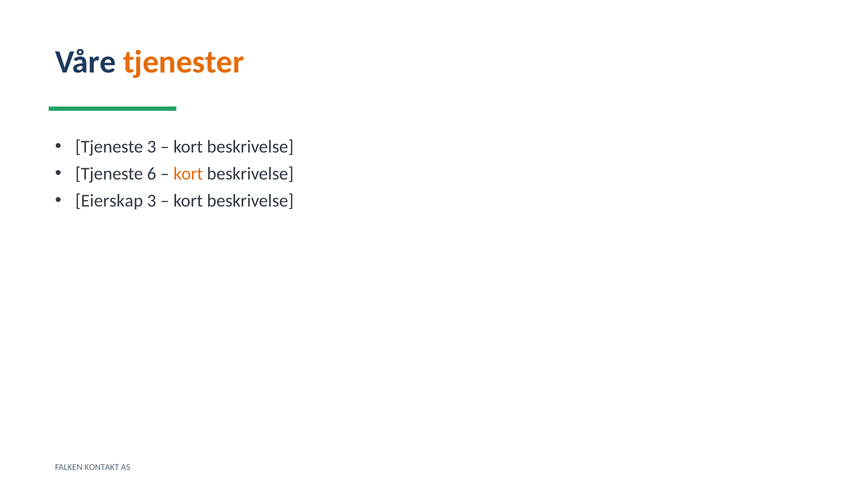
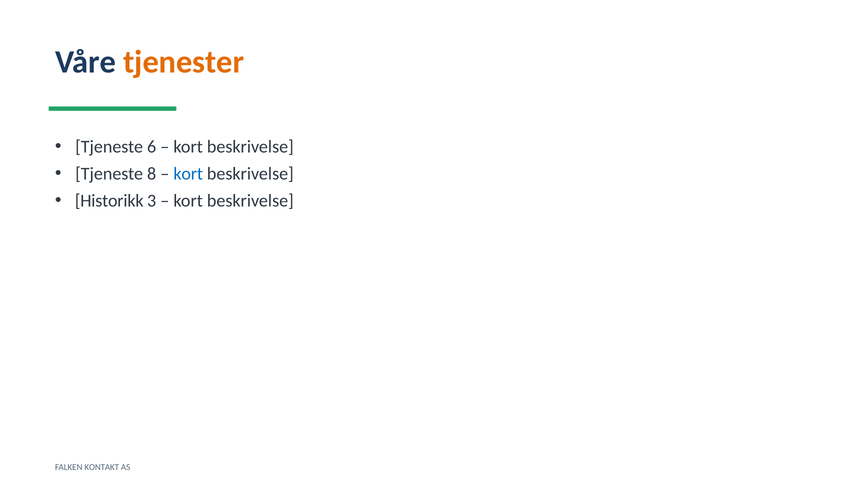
Tjeneste 3: 3 -> 6
6: 6 -> 8
kort at (188, 174) colour: orange -> blue
Eierskap: Eierskap -> Historikk
